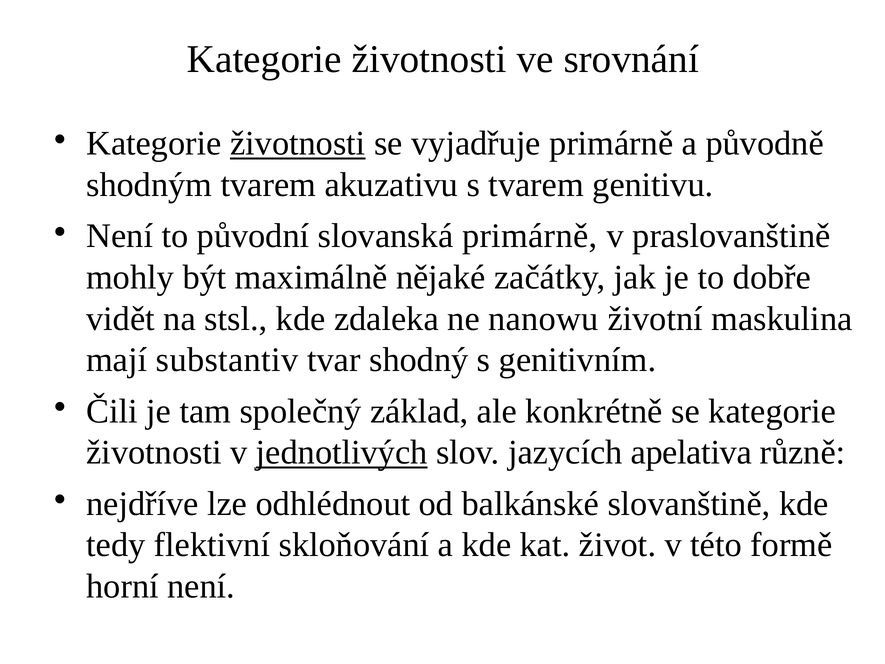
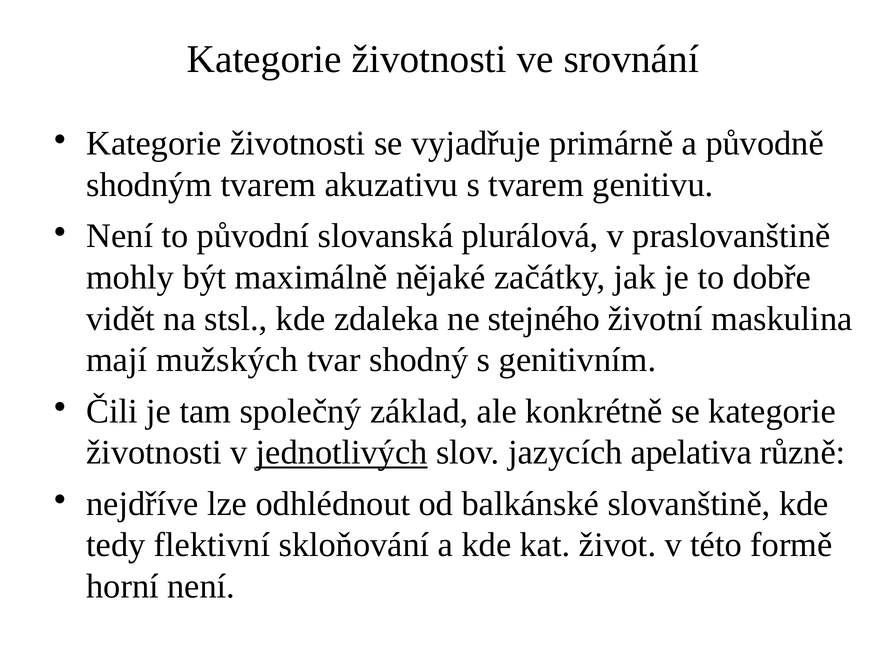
životnosti at (298, 143) underline: present -> none
slovanská primárně: primárně -> plurálová
nanowu: nanowu -> stejného
substantiv: substantiv -> mužských
